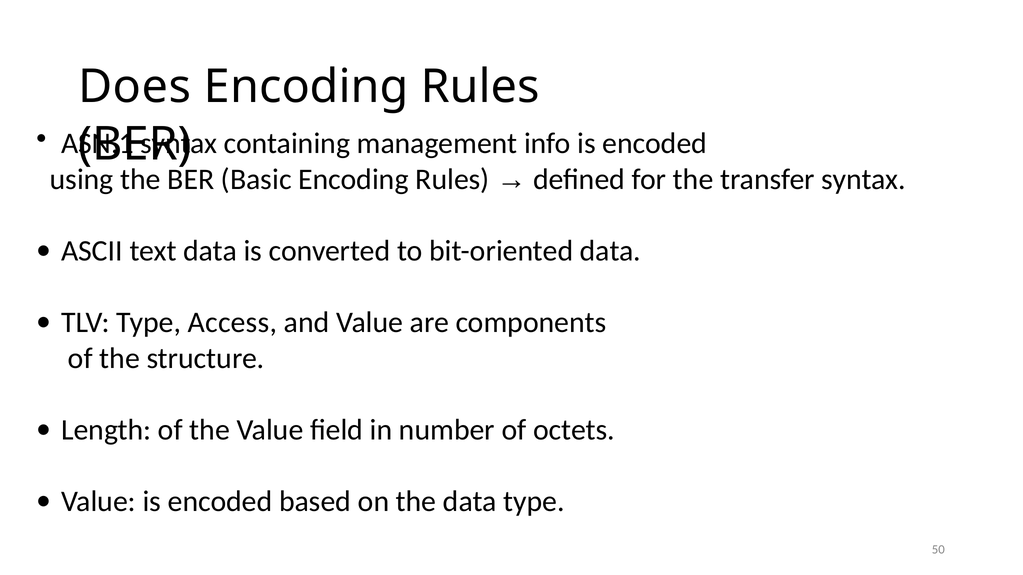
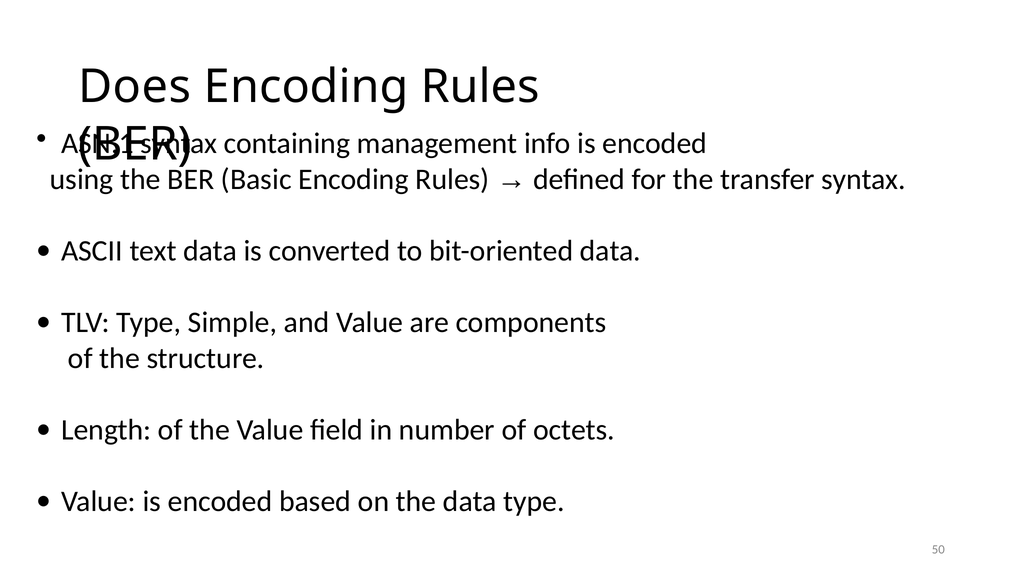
Access: Access -> Simple
